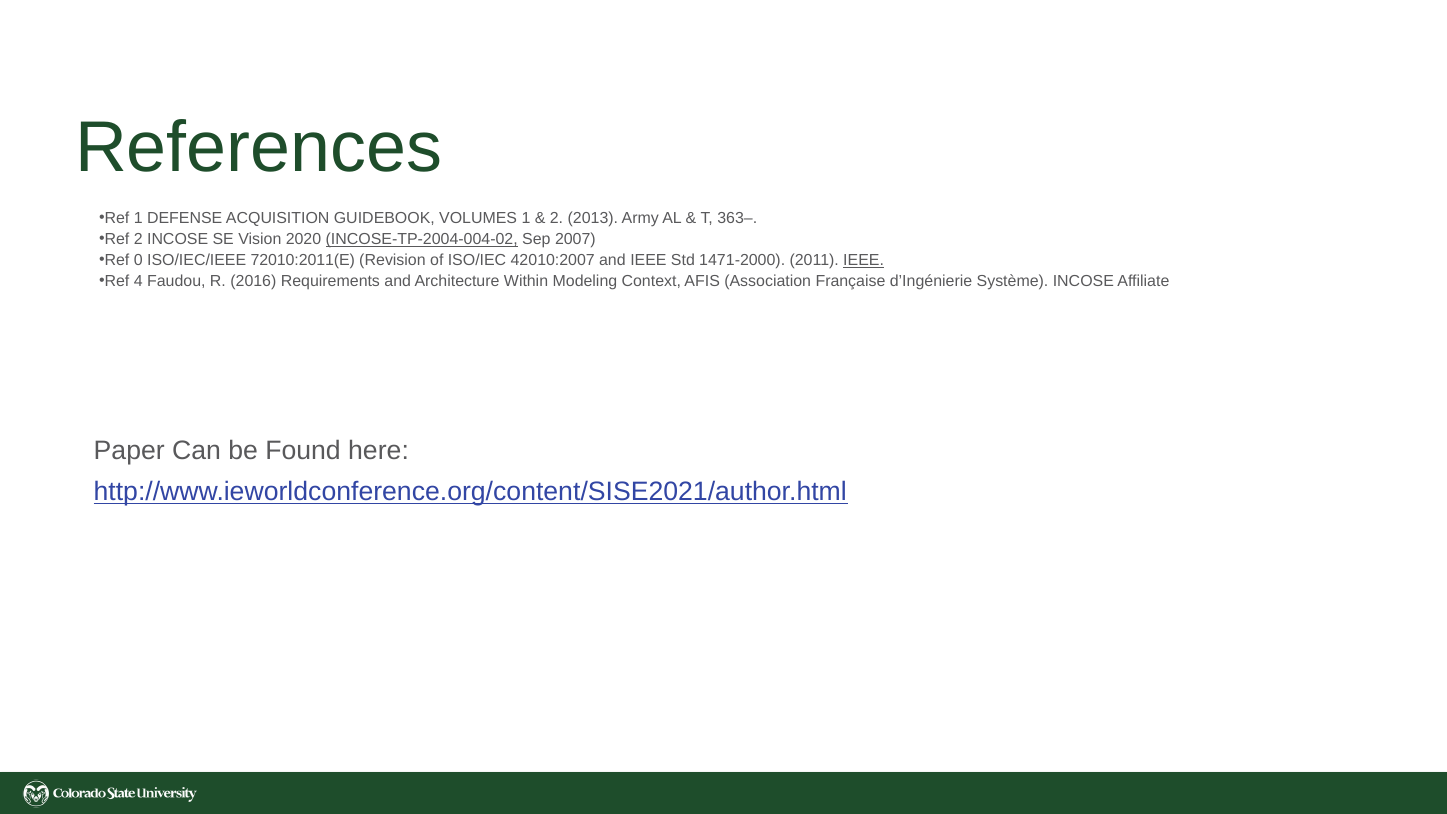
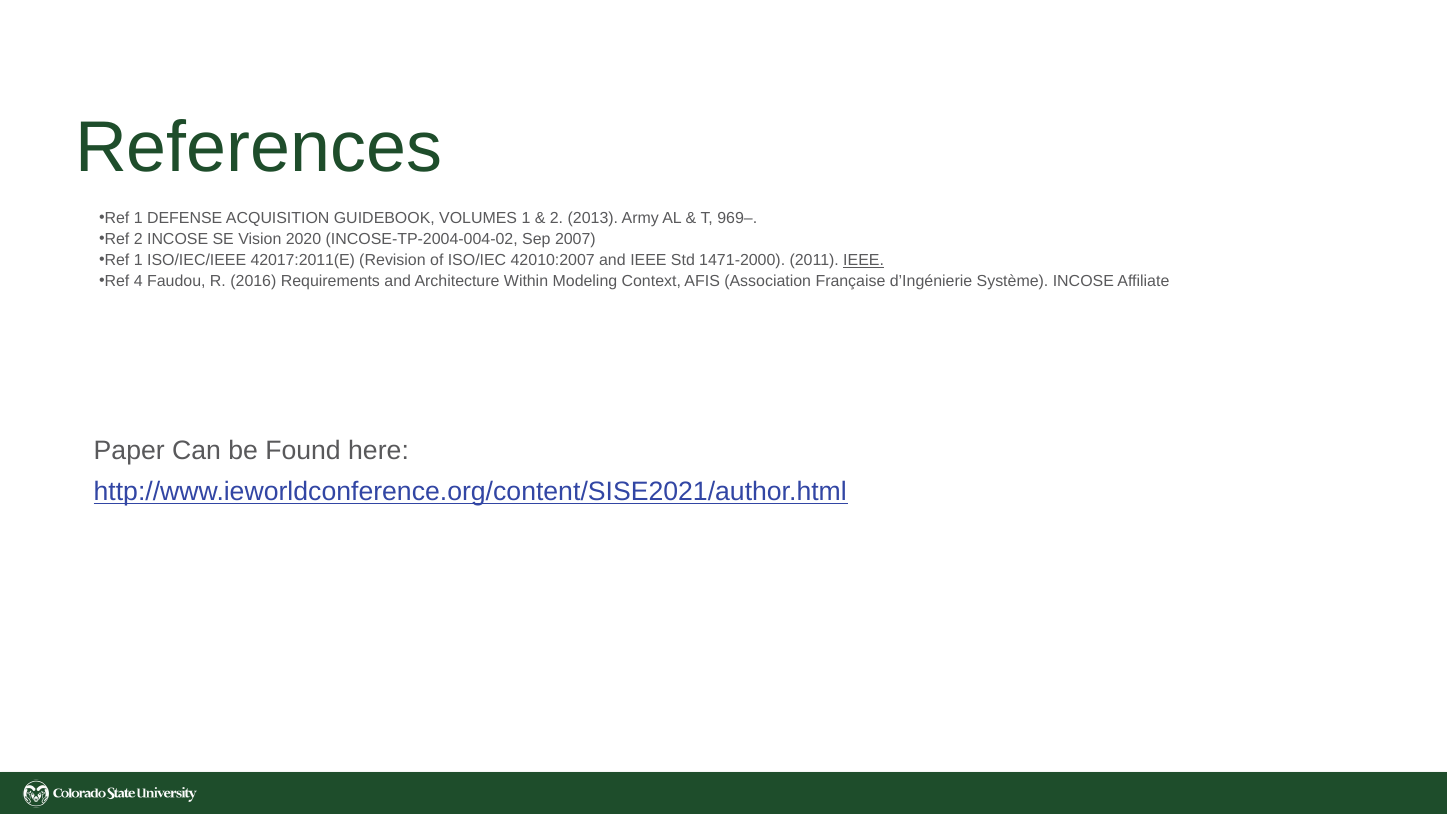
363–: 363– -> 969–
INCOSE-TP-2004-004-02 underline: present -> none
0 at (138, 260): 0 -> 1
72010:2011(E: 72010:2011(E -> 42017:2011(E
